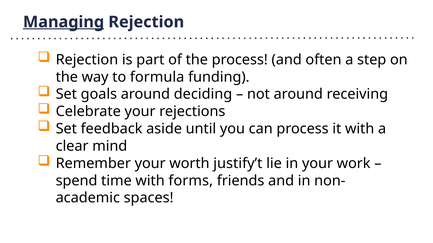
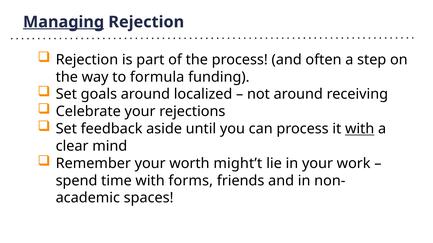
deciding: deciding -> localized
with at (360, 129) underline: none -> present
justify’t: justify’t -> might’t
